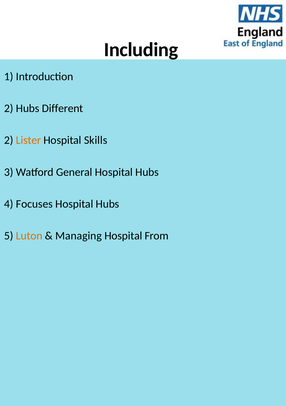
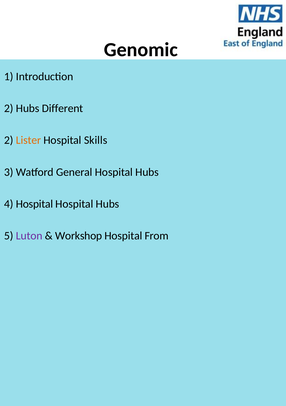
Including: Including -> Genomic
4 Focuses: Focuses -> Hospital
Luton colour: orange -> purple
Managing: Managing -> Workshop
